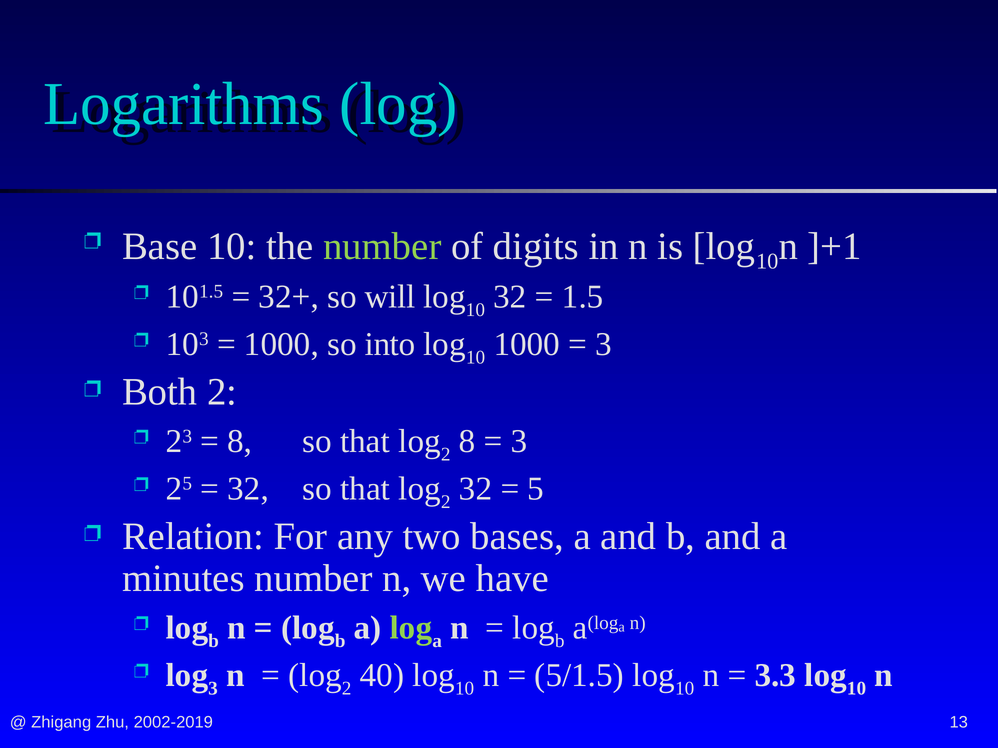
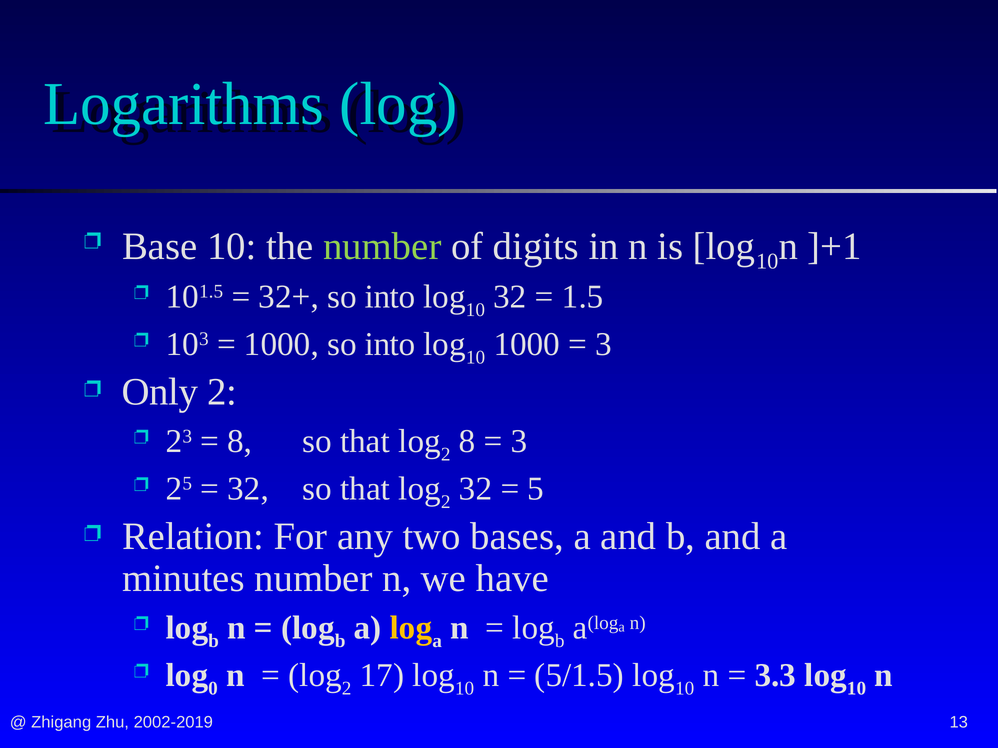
32+ so will: will -> into
Both: Both -> Only
log at (411, 628) colour: light green -> yellow
log 3: 3 -> 0
40: 40 -> 17
